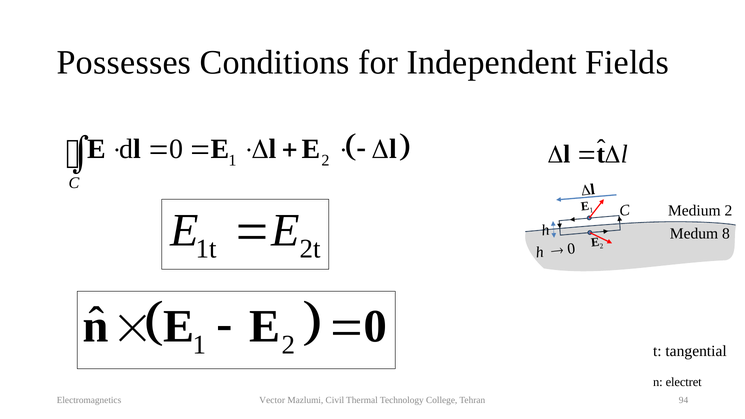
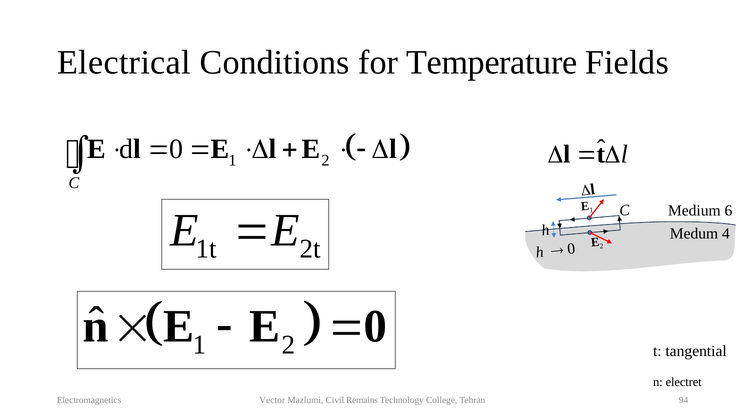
Possesses: Possesses -> Electrical
Independent: Independent -> Temperature
Medium 2: 2 -> 6
8: 8 -> 4
Thermal: Thermal -> Remains
